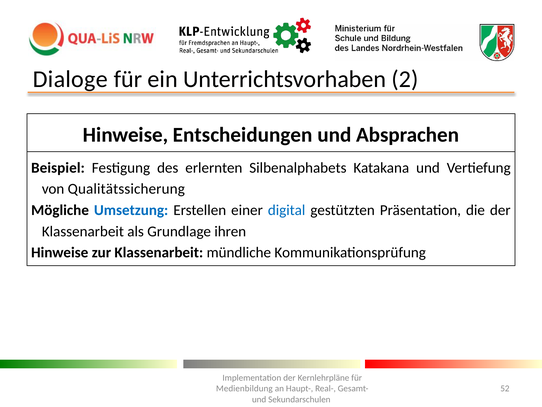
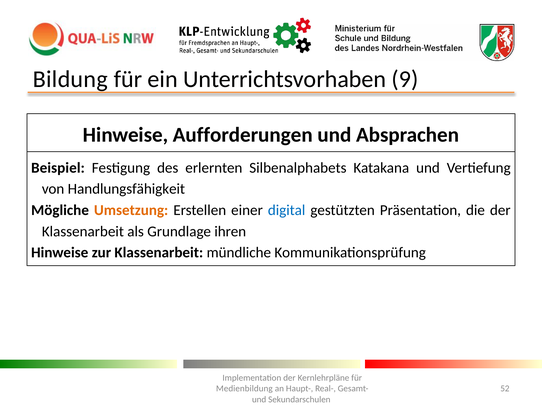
Dialoge: Dialoge -> Bildung
2: 2 -> 9
Entscheidungen: Entscheidungen -> Aufforderungen
Qualitätssicherung: Qualitätssicherung -> Handlungsfähigkeit
Umsetzung colour: blue -> orange
